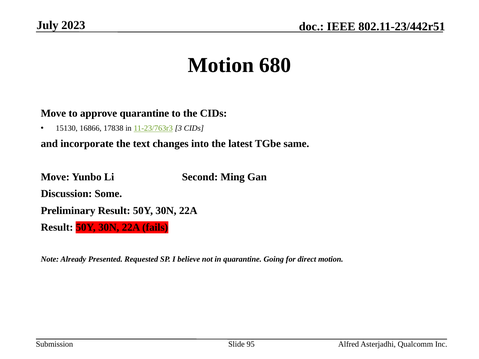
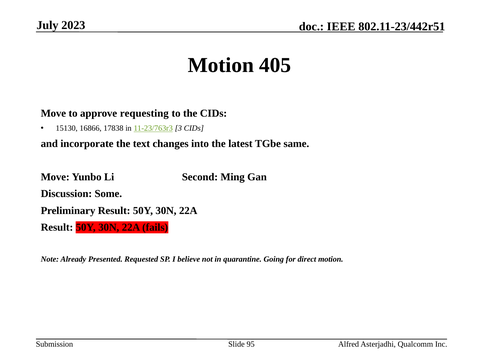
680: 680 -> 405
approve quarantine: quarantine -> requesting
